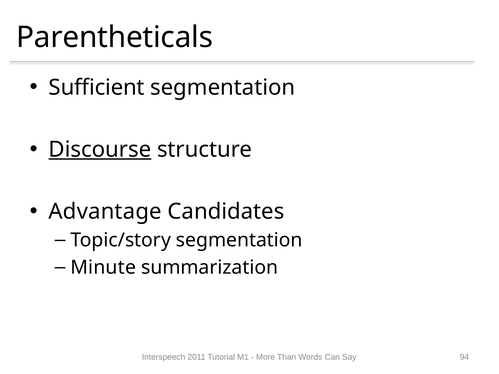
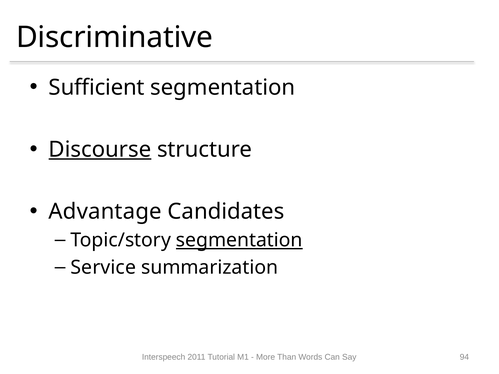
Parentheticals: Parentheticals -> Discriminative
segmentation at (239, 240) underline: none -> present
Minute: Minute -> Service
